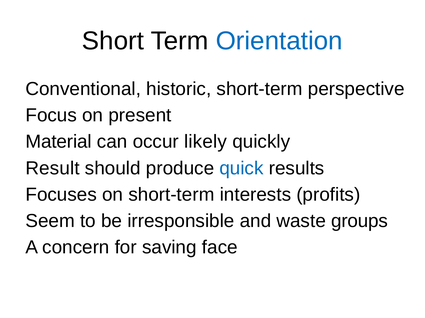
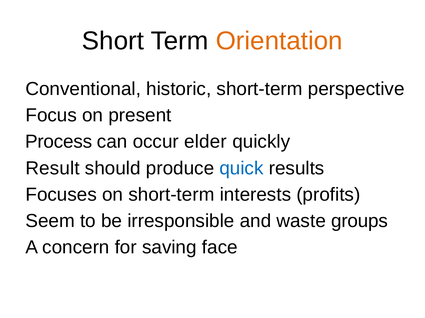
Orientation colour: blue -> orange
Material: Material -> Process
likely: likely -> elder
